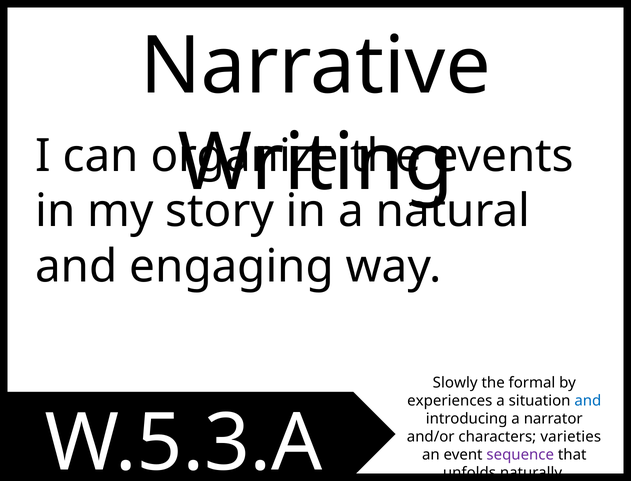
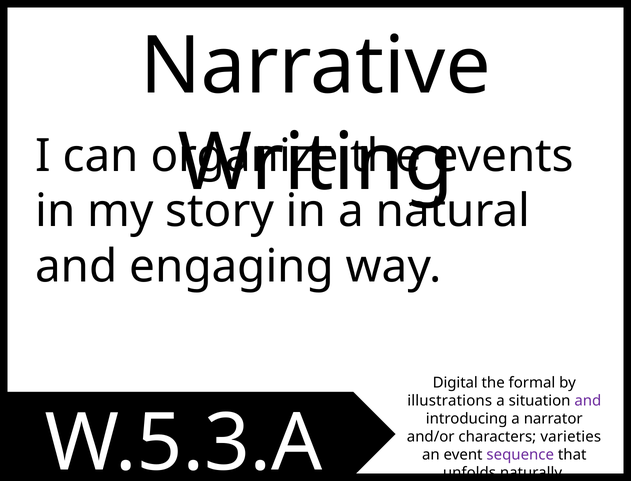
Slowly: Slowly -> Digital
experiences: experiences -> illustrations
and at (588, 401) colour: blue -> purple
